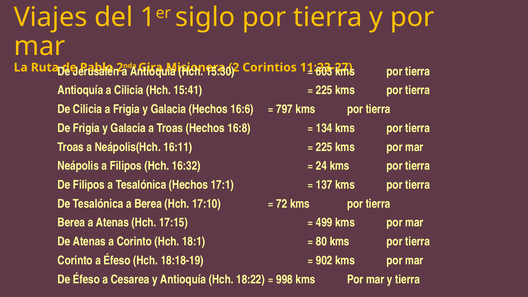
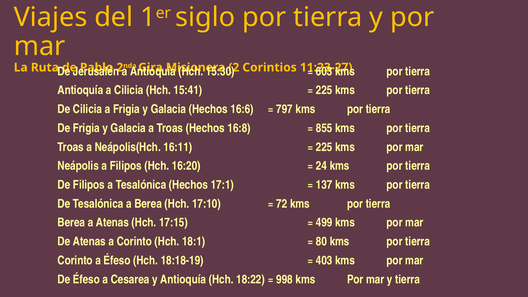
134: 134 -> 855
16:32: 16:32 -> 16:20
902: 902 -> 403
